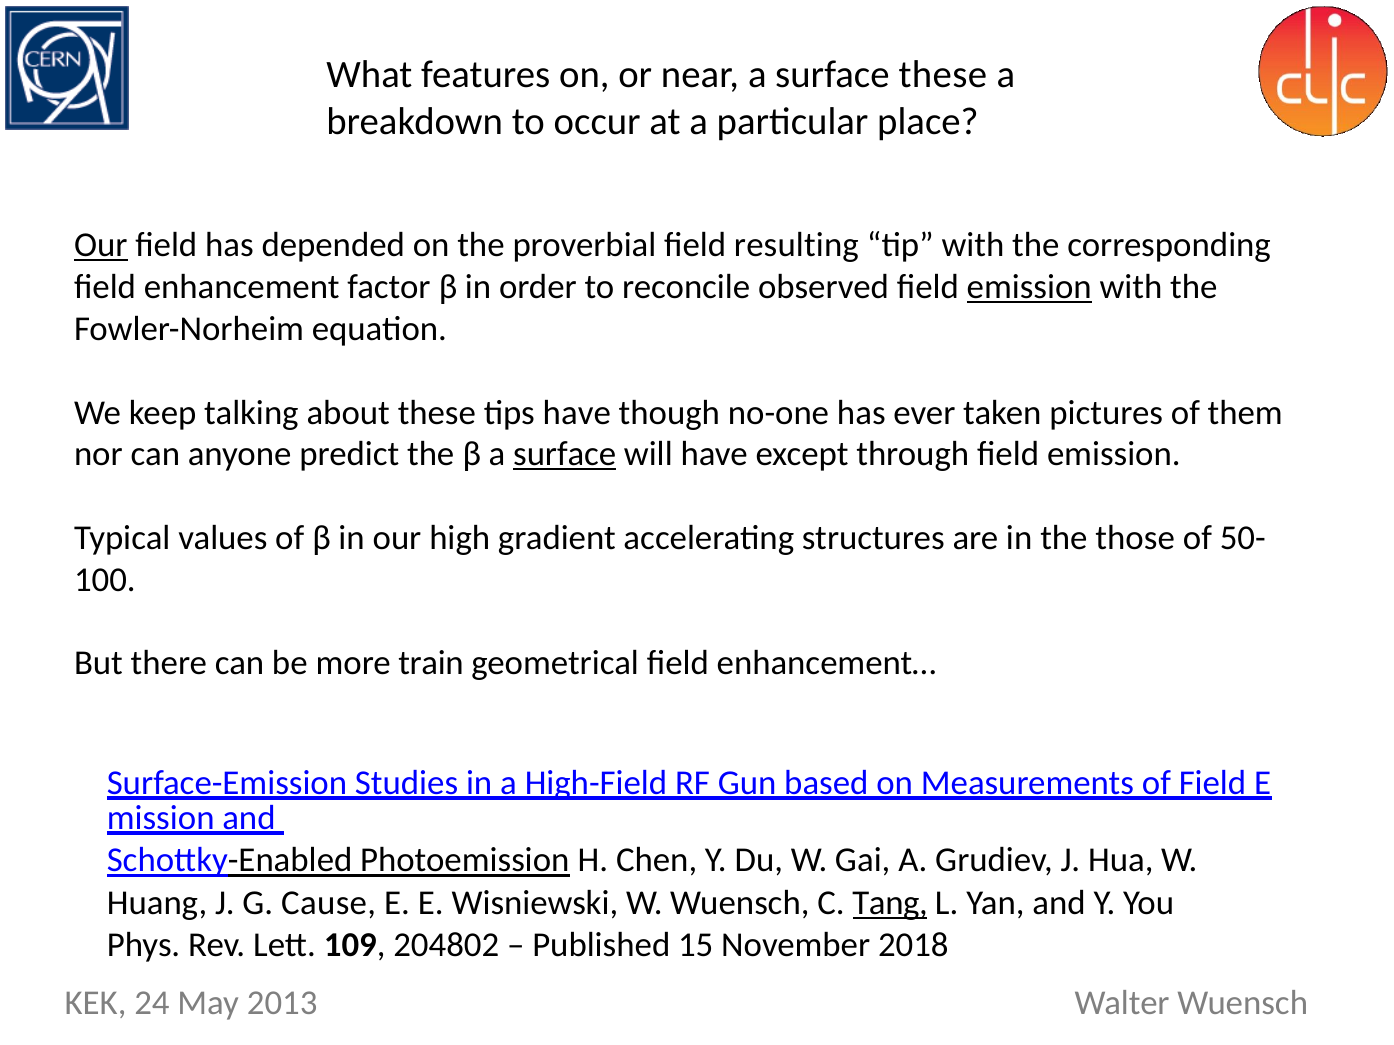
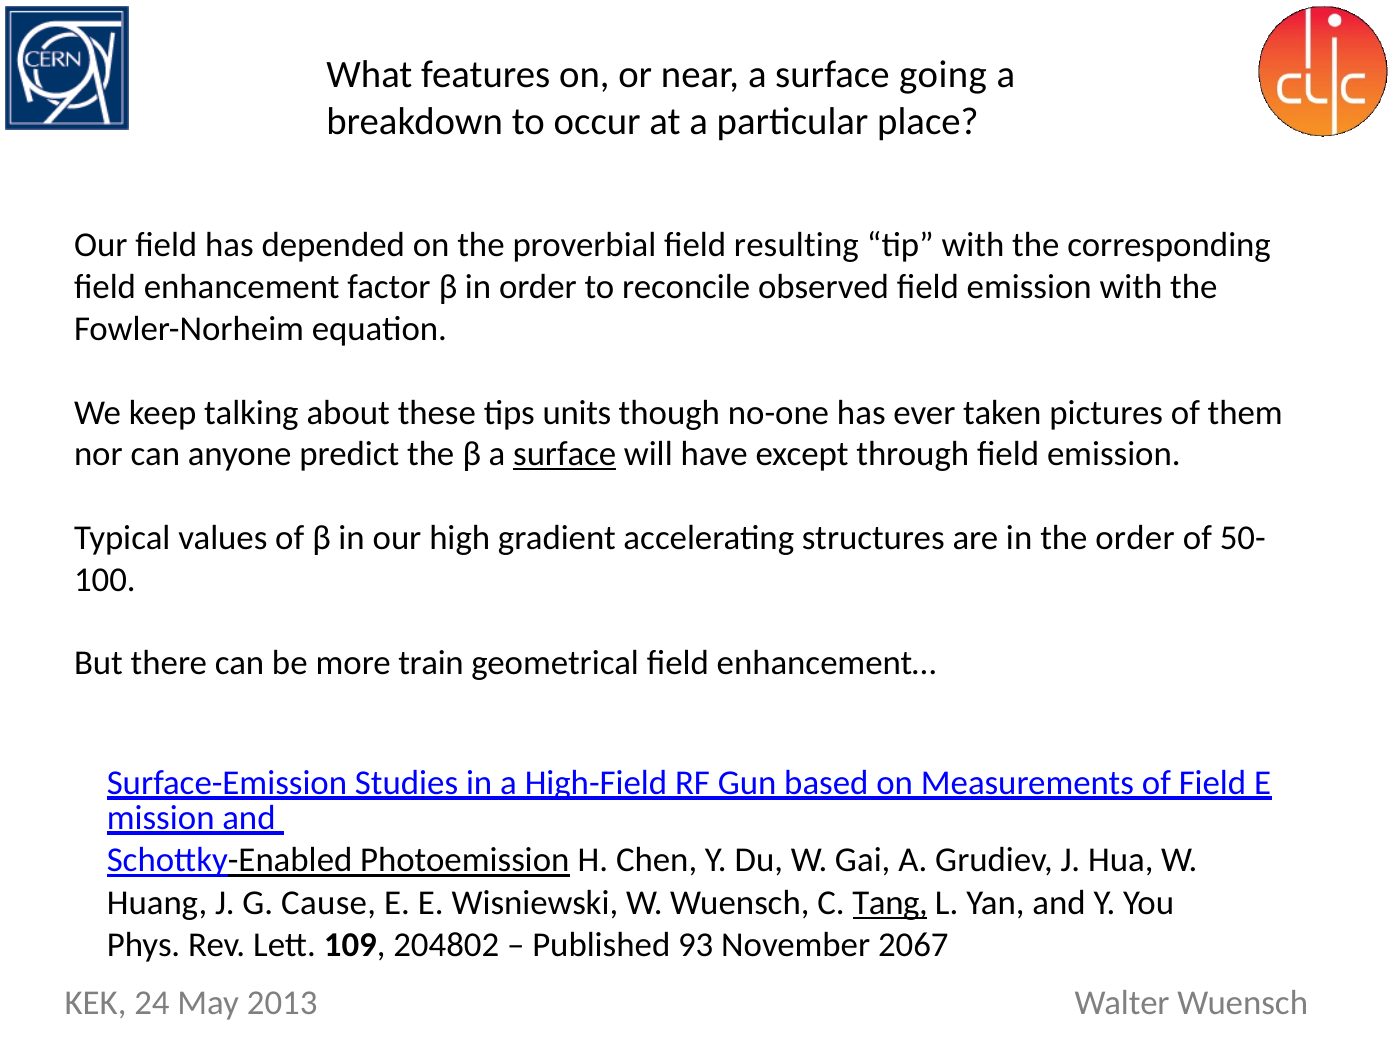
surface these: these -> going
Our at (101, 246) underline: present -> none
emission at (1029, 287) underline: present -> none
tips have: have -> units
the those: those -> order
15: 15 -> 93
2018: 2018 -> 2067
